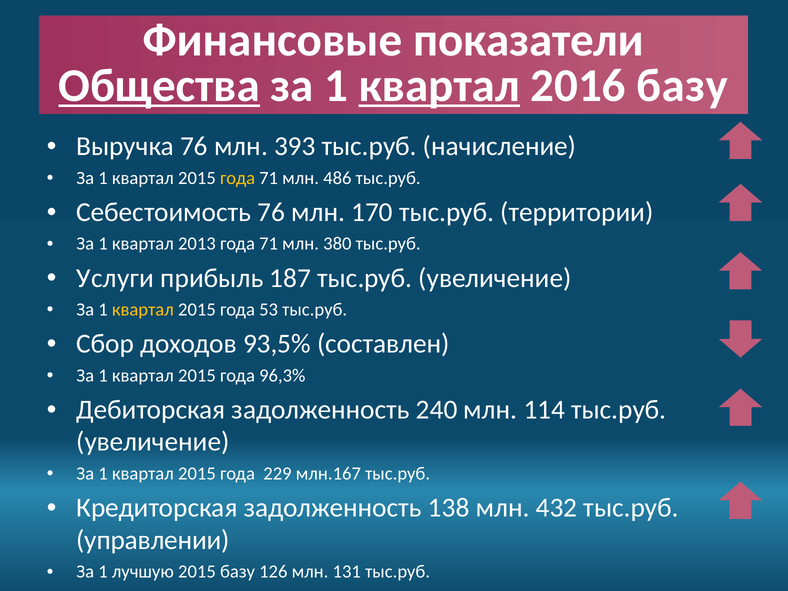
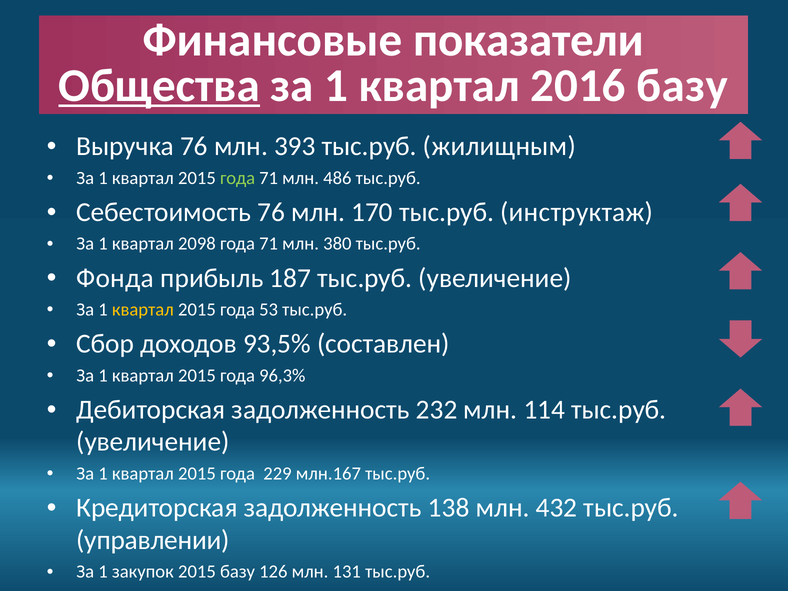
квартал at (439, 85) underline: present -> none
начисление: начисление -> жилищным
года at (238, 178) colour: yellow -> light green
территории: территории -> инструктаж
2013: 2013 -> 2098
Услуги: Услуги -> Фонда
240: 240 -> 232
лучшую: лучшую -> закупок
